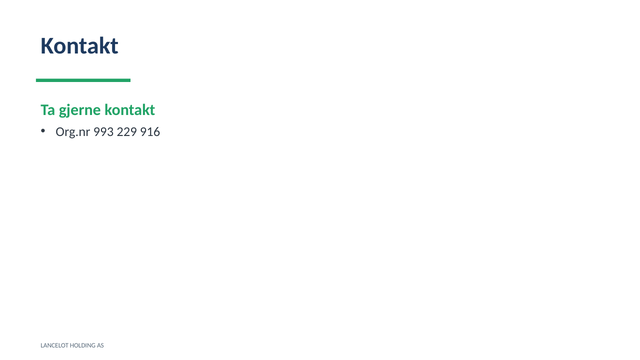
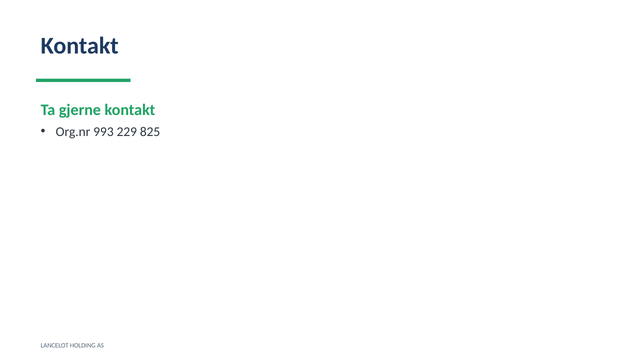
916: 916 -> 825
